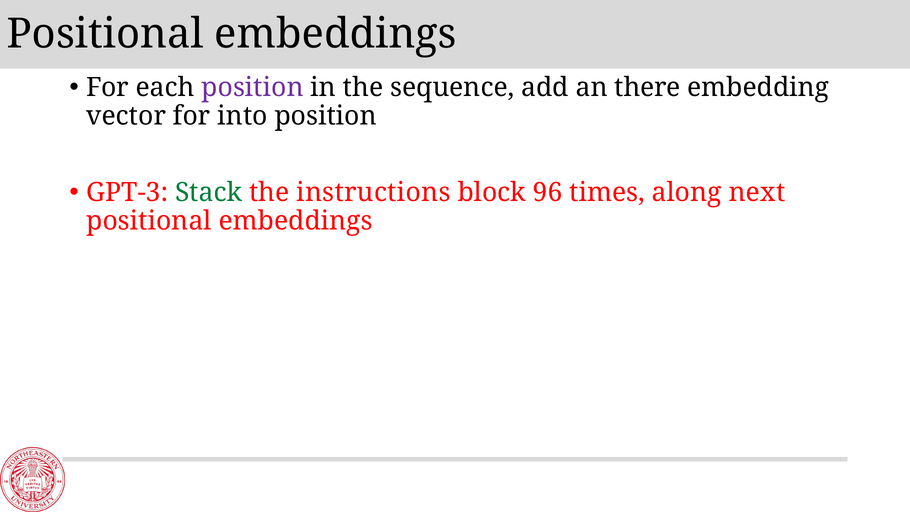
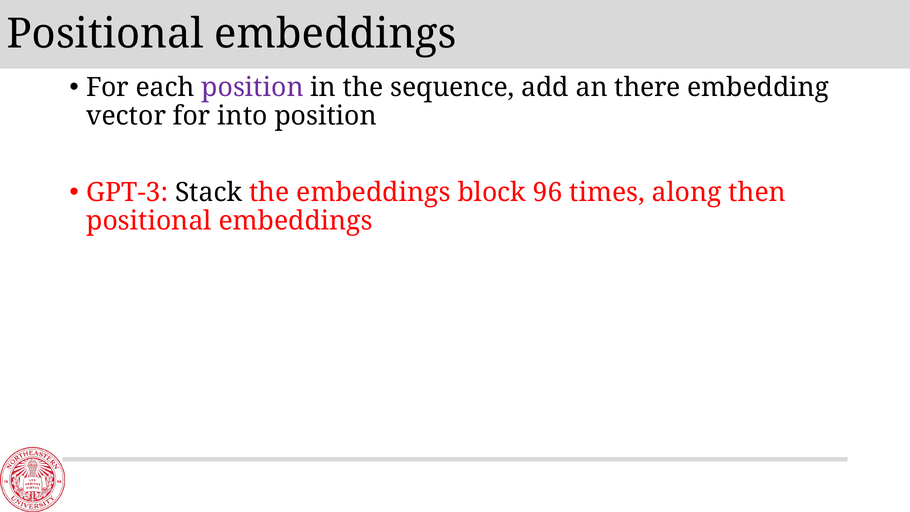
Stack colour: green -> black
the instructions: instructions -> embeddings
next: next -> then
